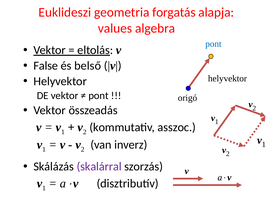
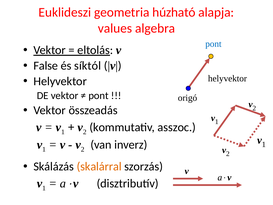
forgatás: forgatás -> húzható
belső: belső -> síktól
skalárral colour: purple -> orange
